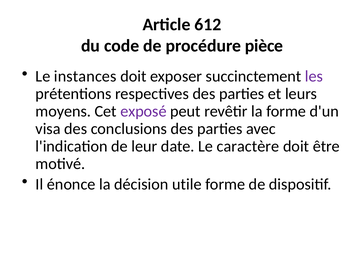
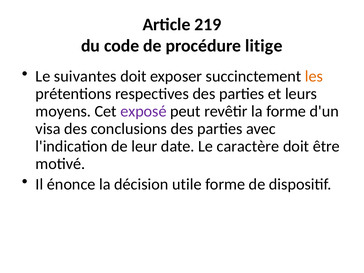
612: 612 -> 219
pièce: pièce -> litige
instances: instances -> suivantes
les colour: purple -> orange
